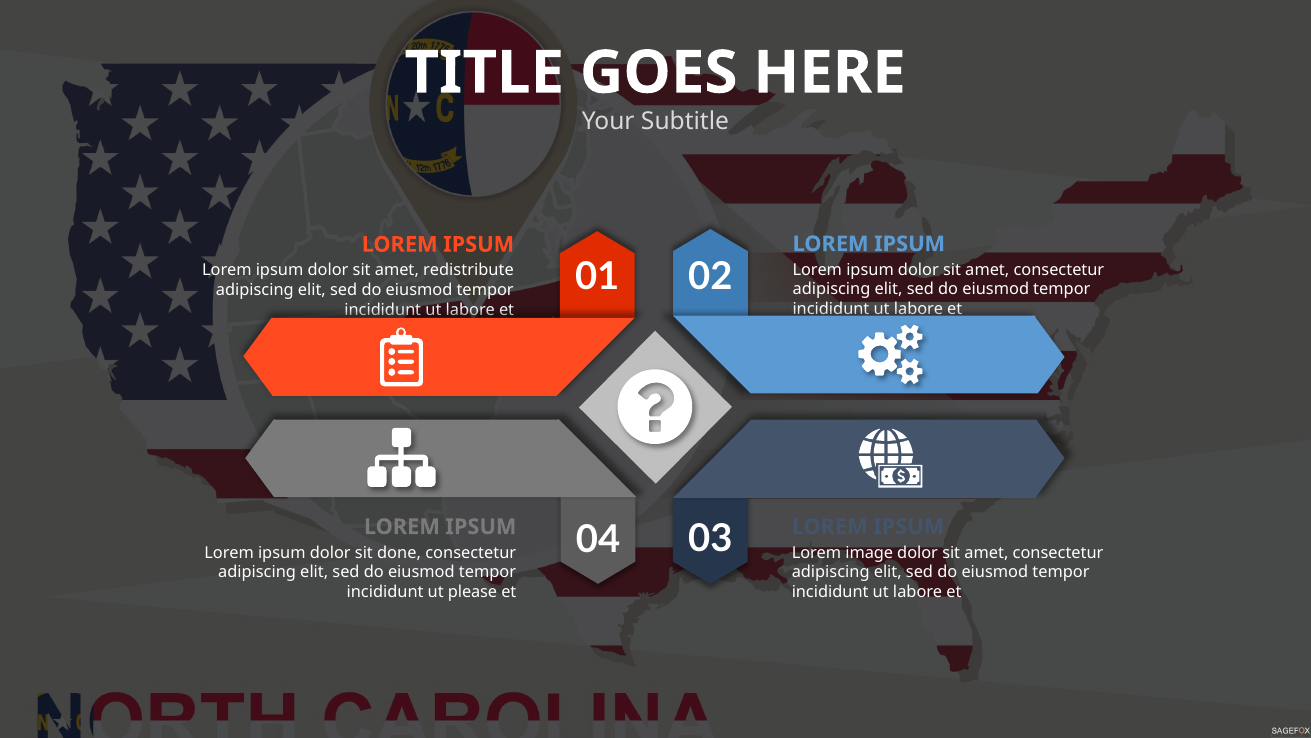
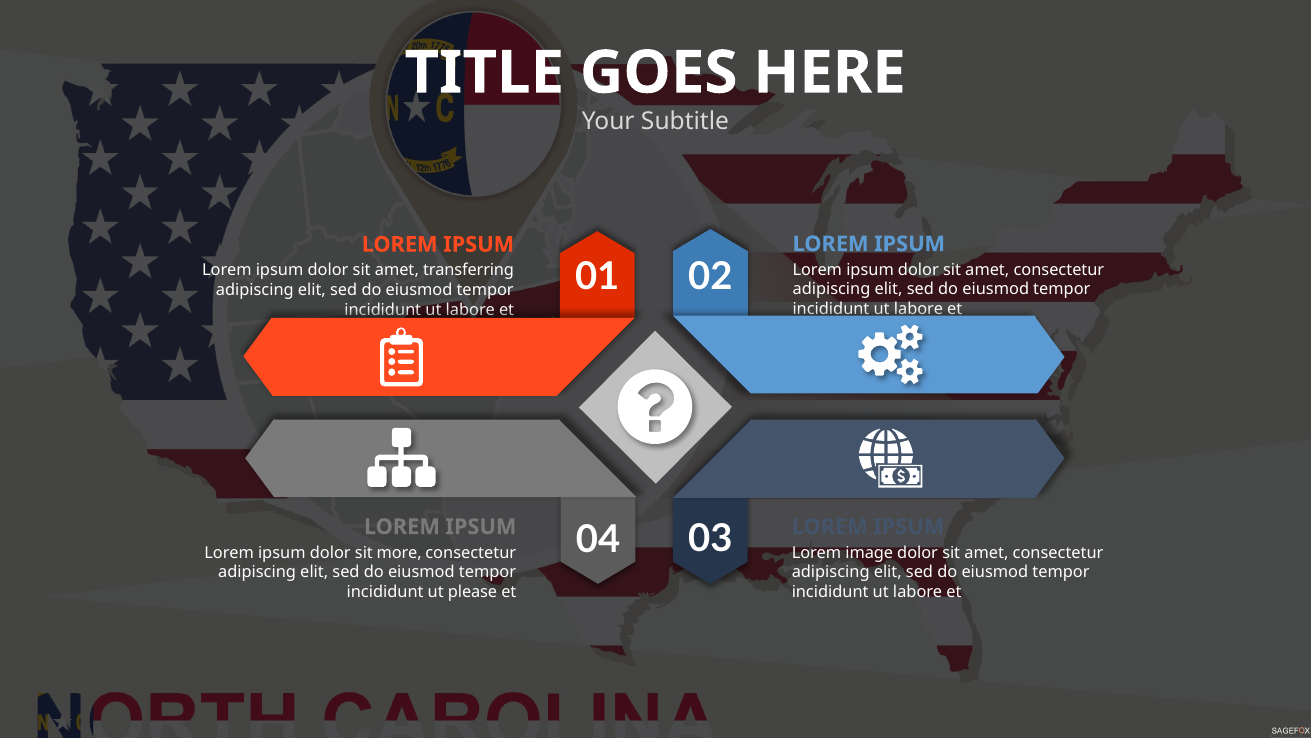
redistribute: redistribute -> transferring
done: done -> more
